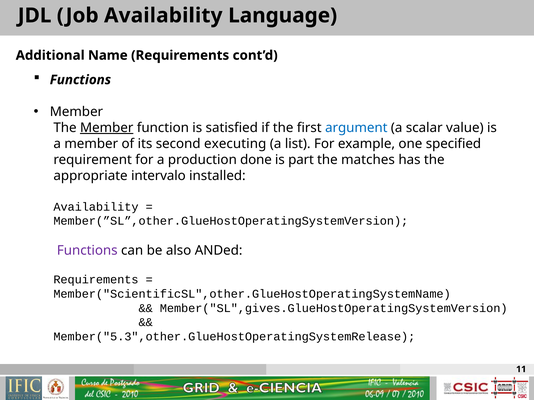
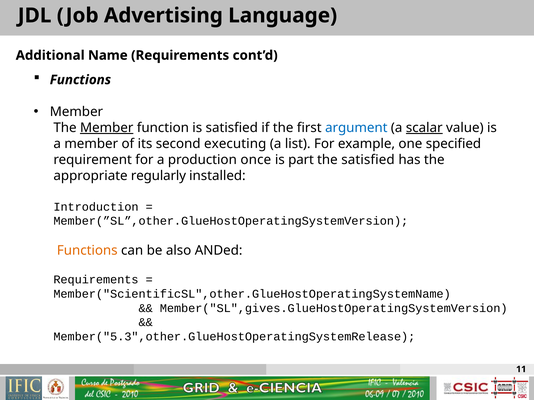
Job Availability: Availability -> Advertising
scalar underline: none -> present
done: done -> once
the matches: matches -> satisfied
intervalo: intervalo -> regularly
Availability at (96, 207): Availability -> Introduction
Functions at (87, 251) colour: purple -> orange
